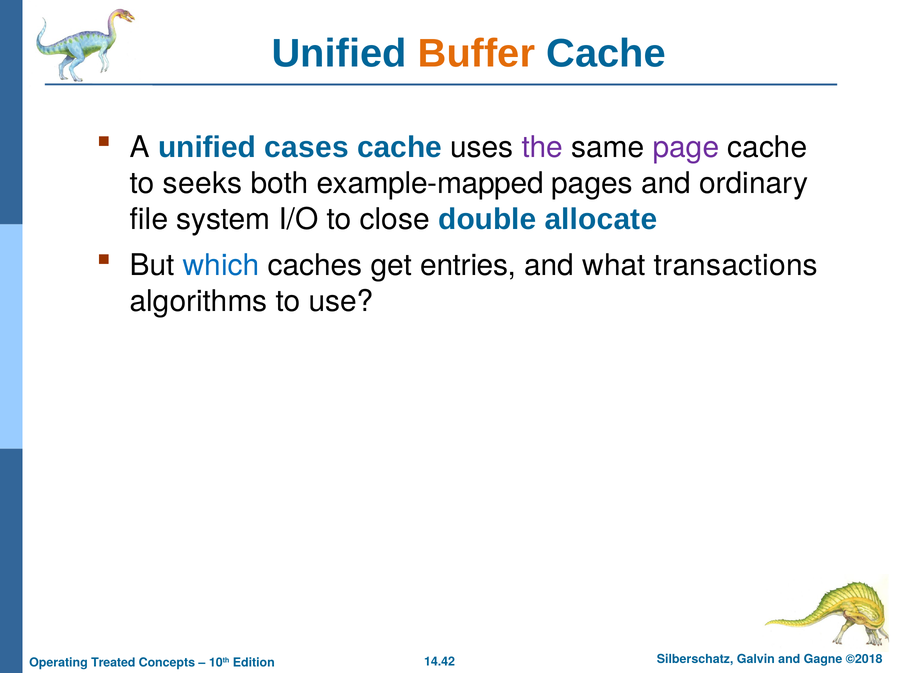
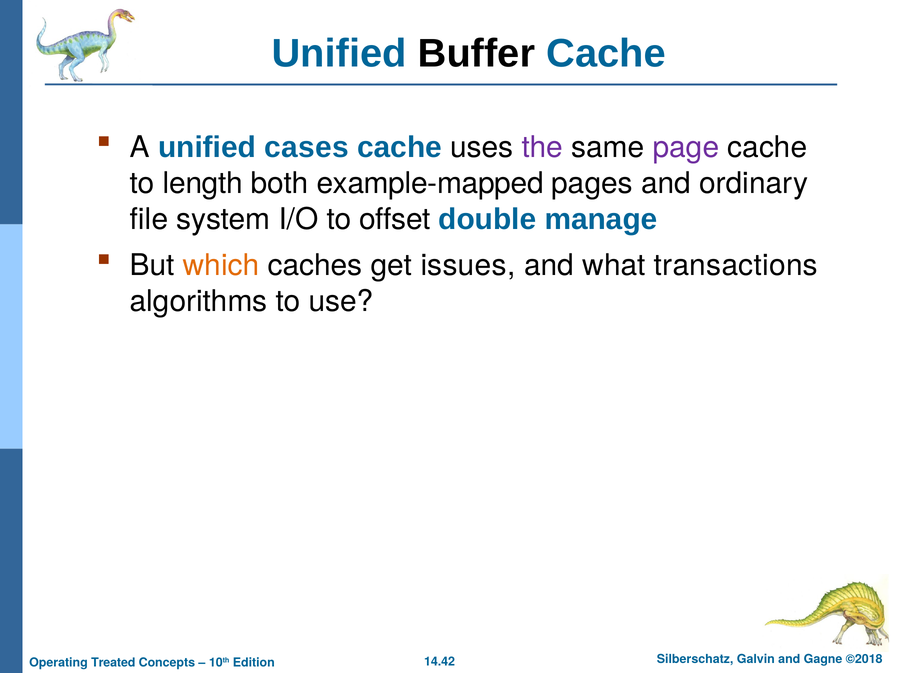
Buffer colour: orange -> black
seeks: seeks -> length
close: close -> offset
allocate: allocate -> manage
which colour: blue -> orange
entries: entries -> issues
